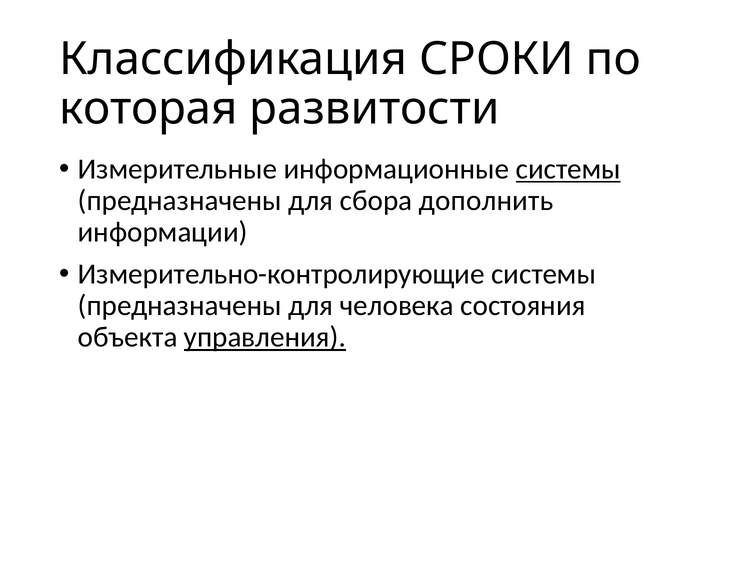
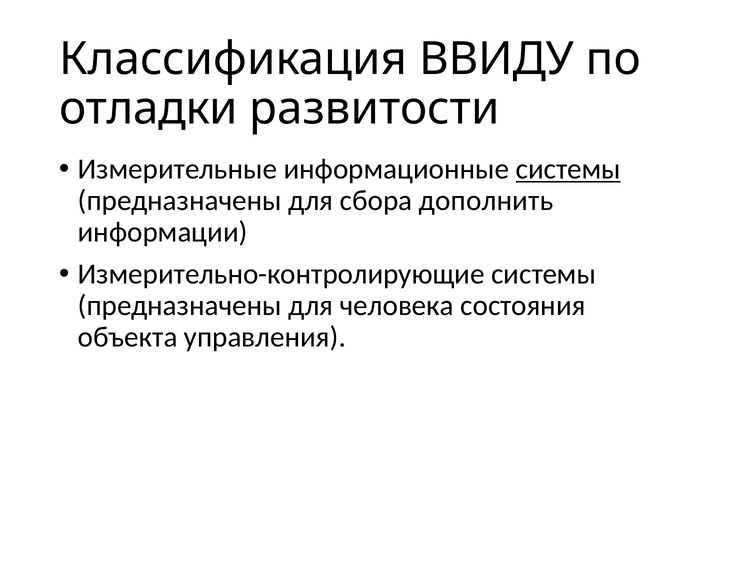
СРОКИ: СРОКИ -> ВВИДУ
которая: которая -> отладки
управления underline: present -> none
